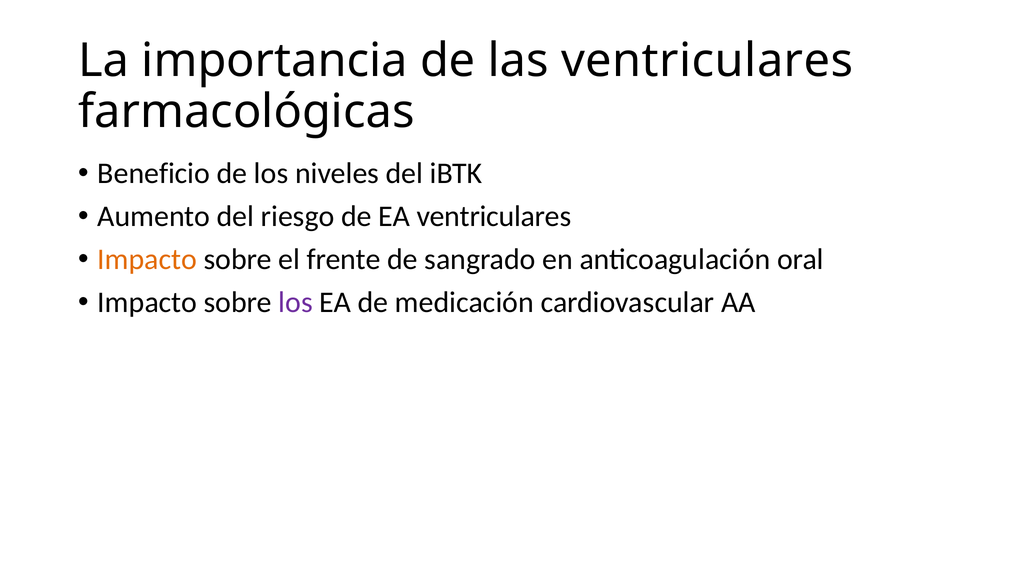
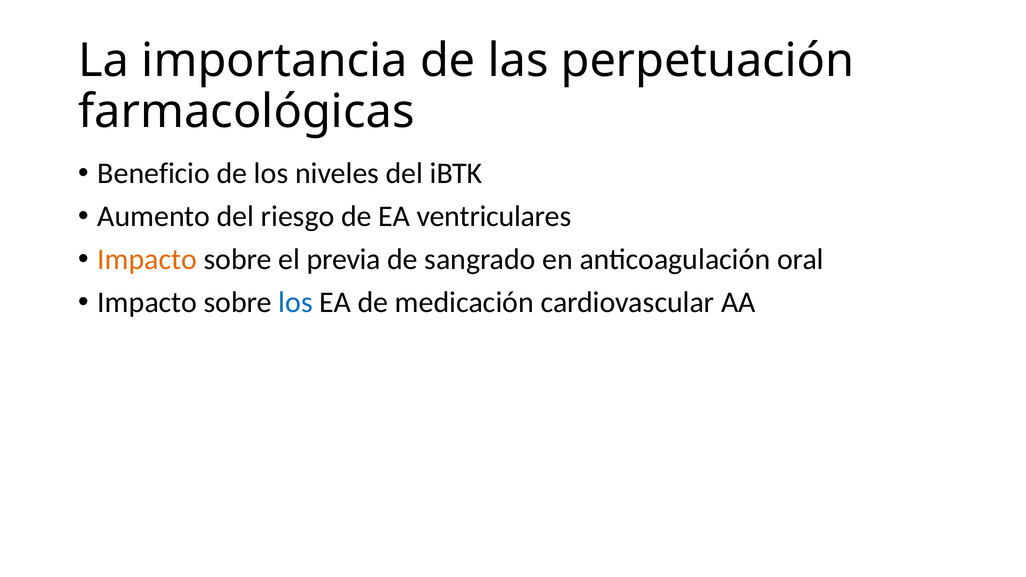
las ventriculares: ventriculares -> perpetuación
frente: frente -> previa
los at (296, 303) colour: purple -> blue
